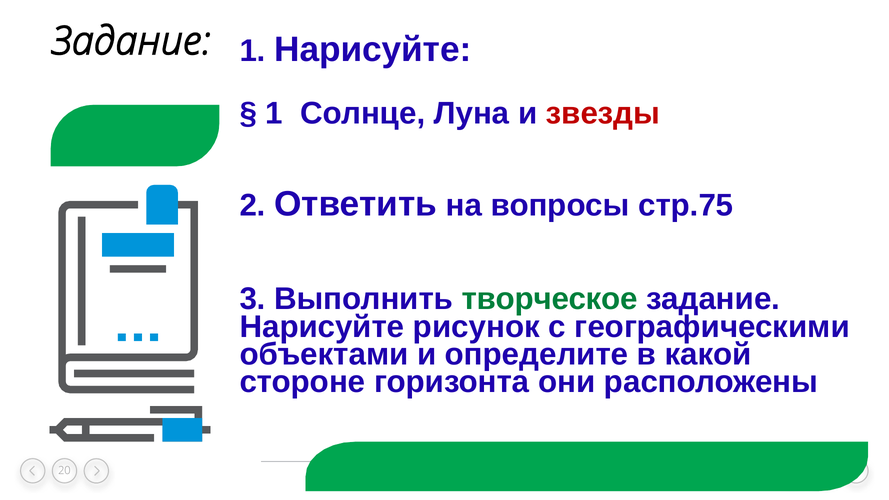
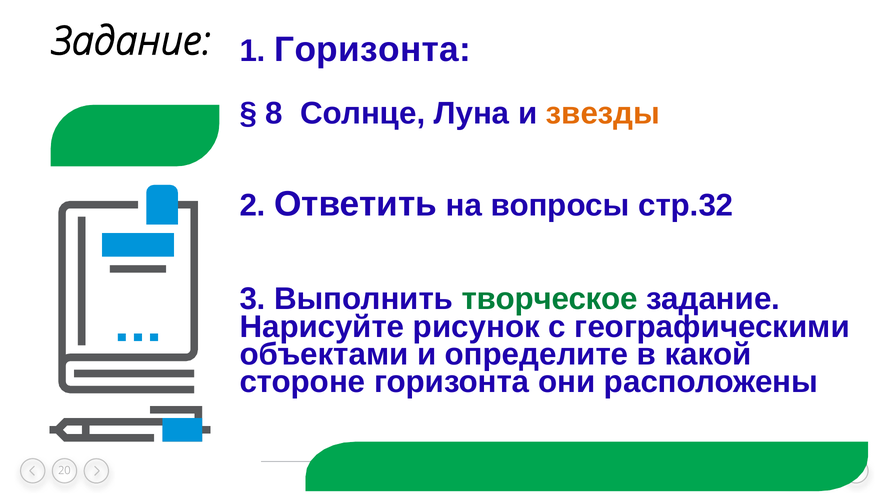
1 Нарисуйте: Нарисуйте -> Горизонта
1 at (274, 113): 1 -> 8
звезды colour: red -> orange
стр.75: стр.75 -> стр.32
